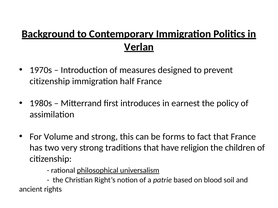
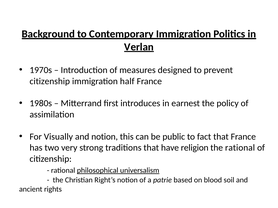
Volume: Volume -> Visually
and strong: strong -> notion
forms: forms -> public
the children: children -> rational
